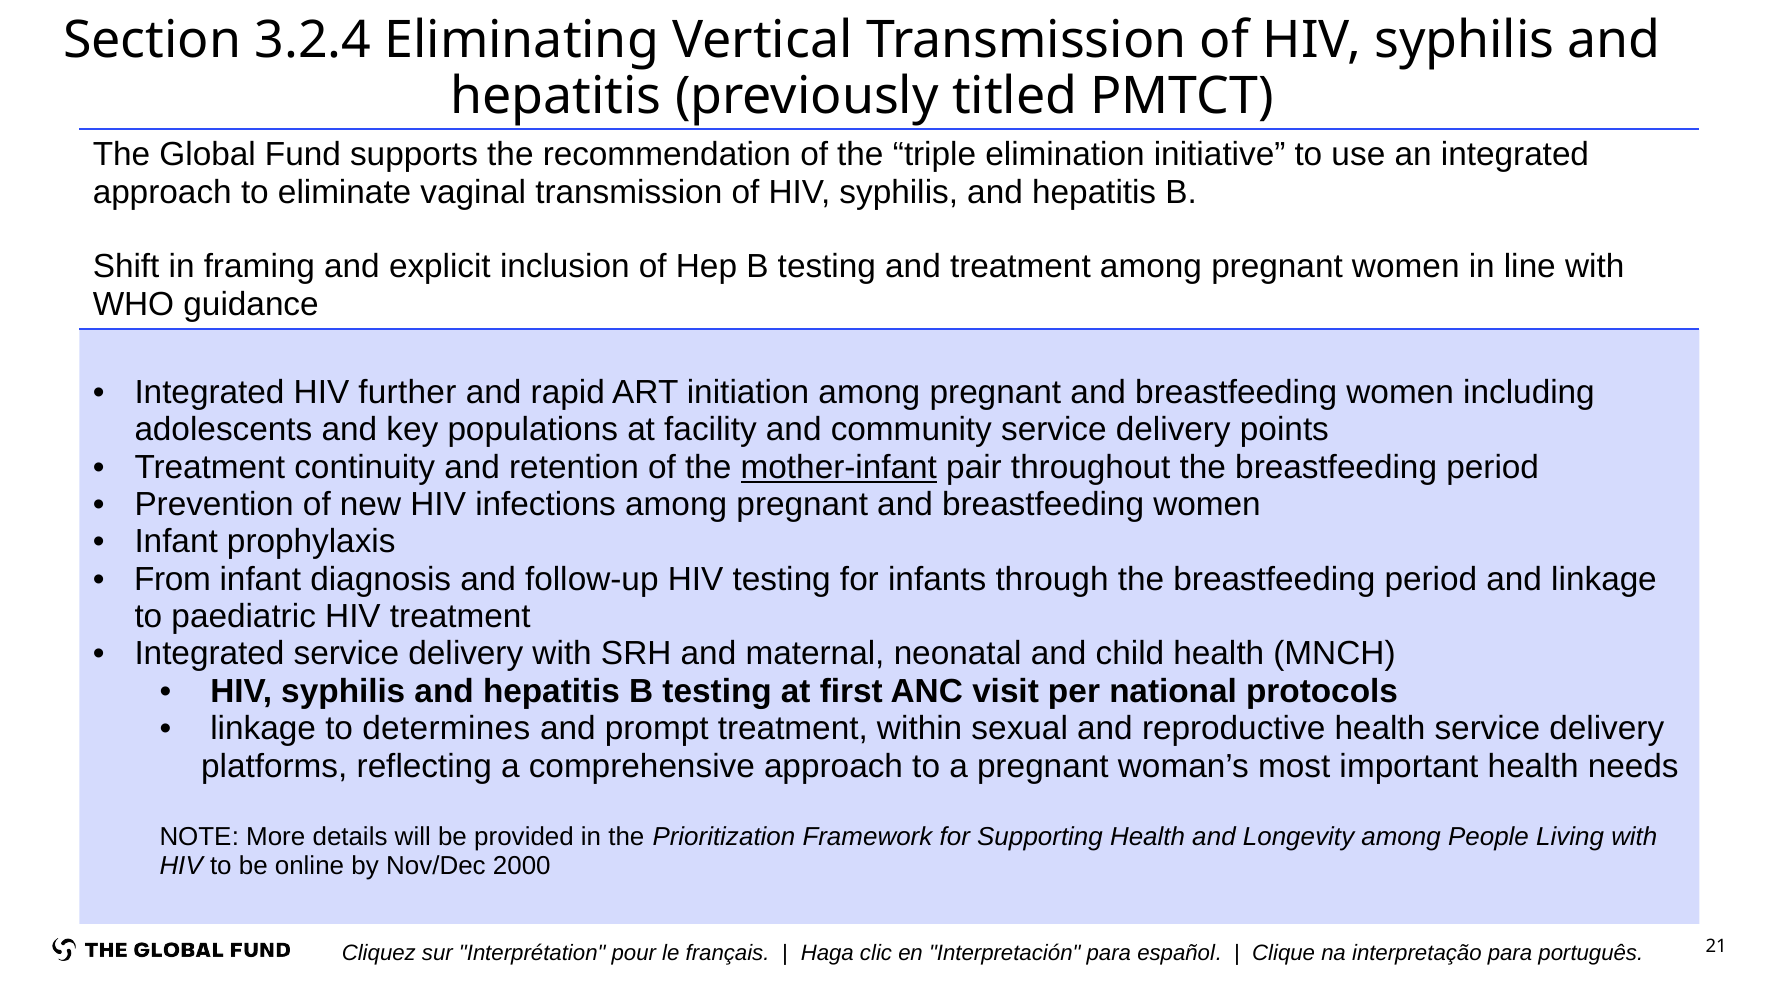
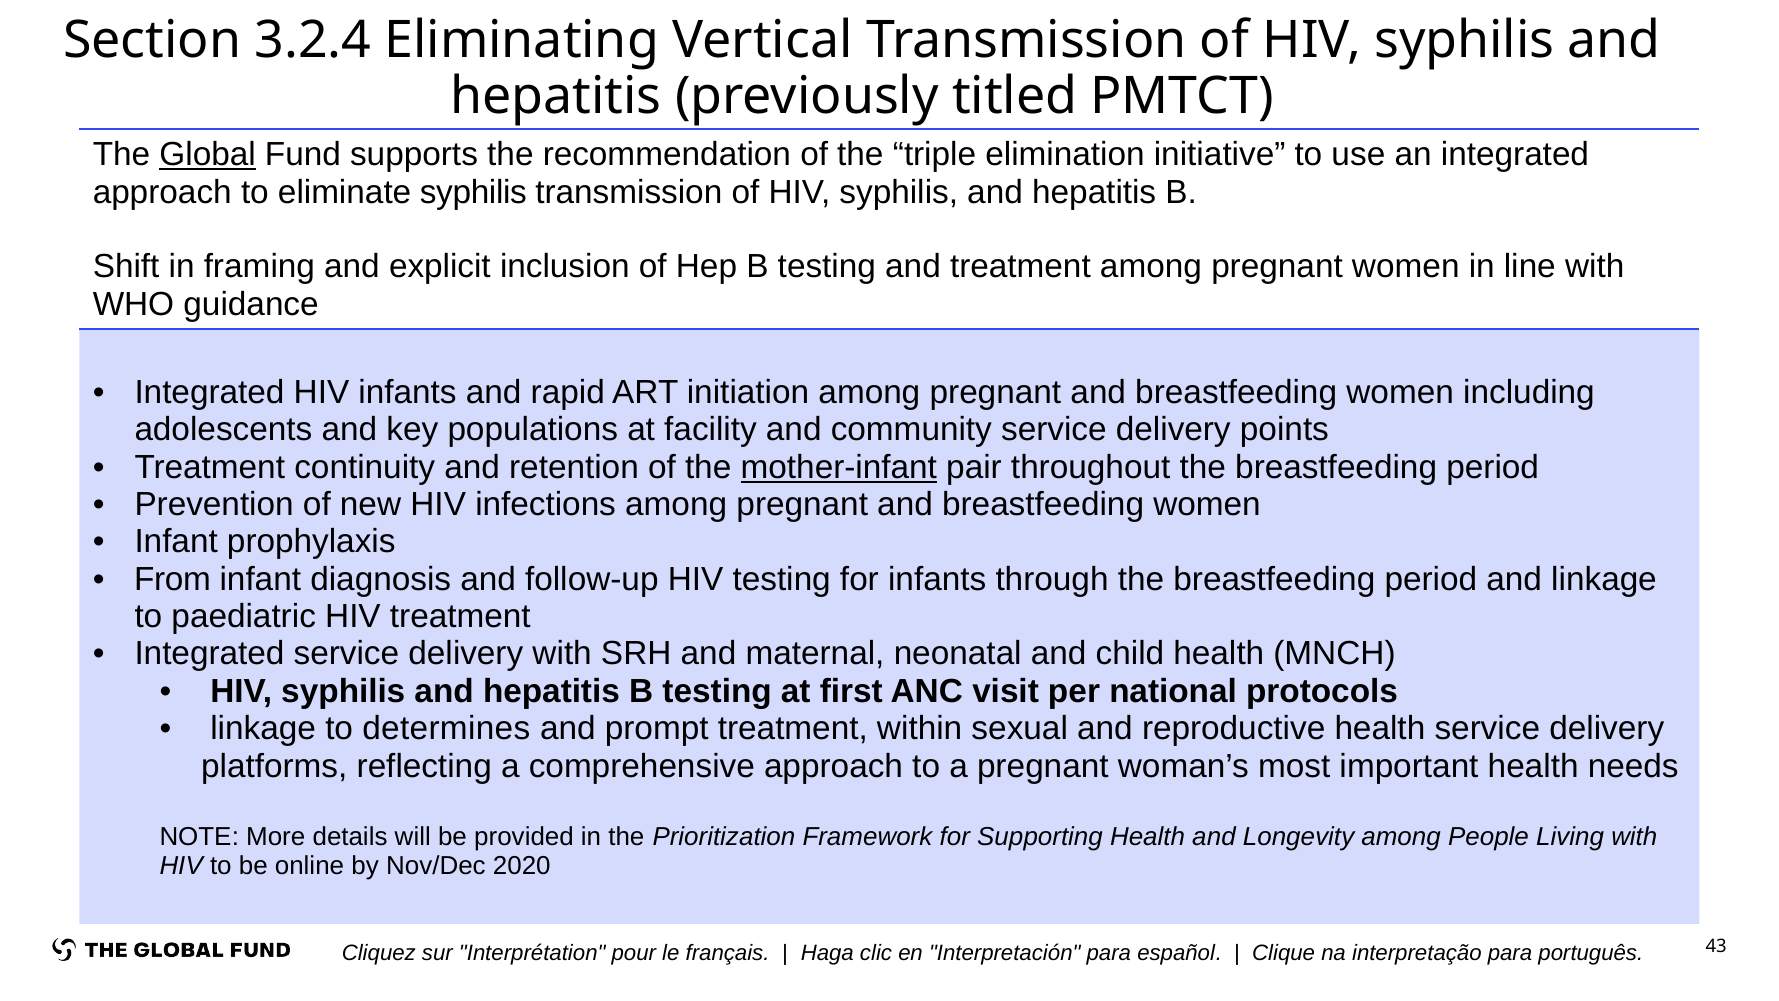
Global underline: none -> present
eliminate vaginal: vaginal -> syphilis
HIV further: further -> infants
2000: 2000 -> 2020
21: 21 -> 43
